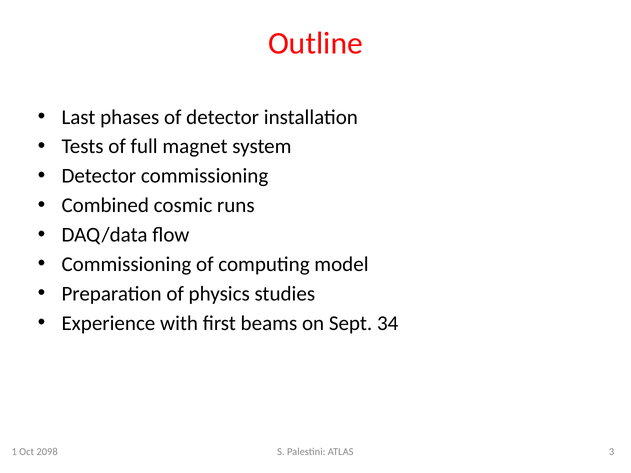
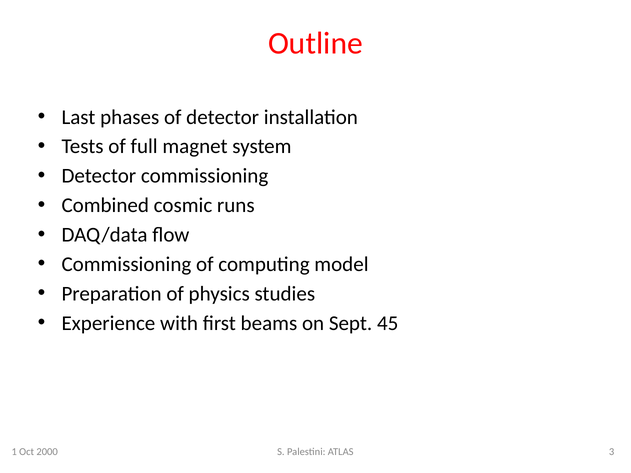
34: 34 -> 45
2098: 2098 -> 2000
